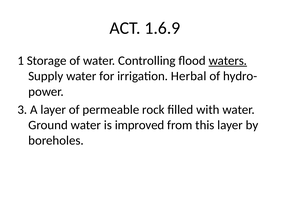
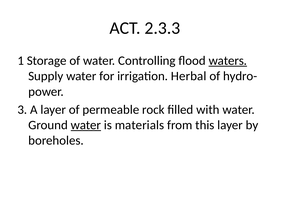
1.6.9: 1.6.9 -> 2.3.3
water at (86, 125) underline: none -> present
improved: improved -> materials
